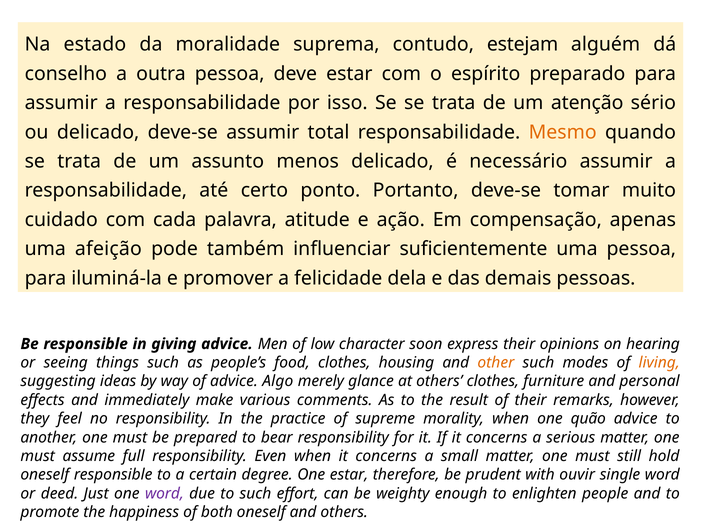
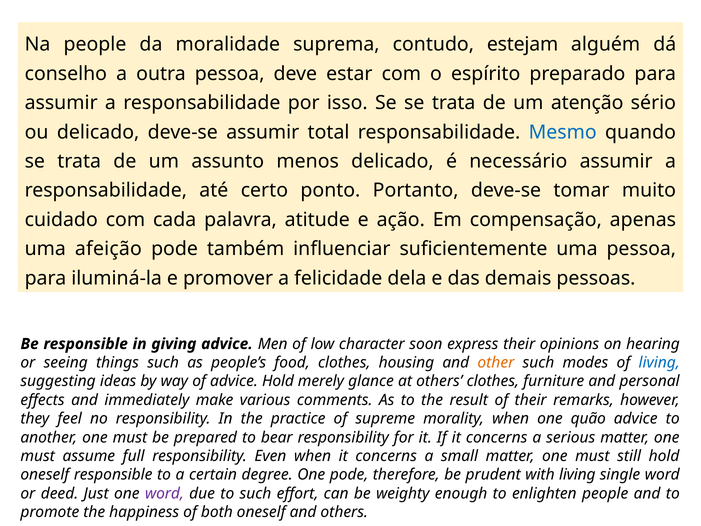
Na estado: estado -> people
Mesmo colour: orange -> blue
living at (659, 362) colour: orange -> blue
advice Algo: Algo -> Hold
One estar: estar -> pode
with ouvir: ouvir -> living
